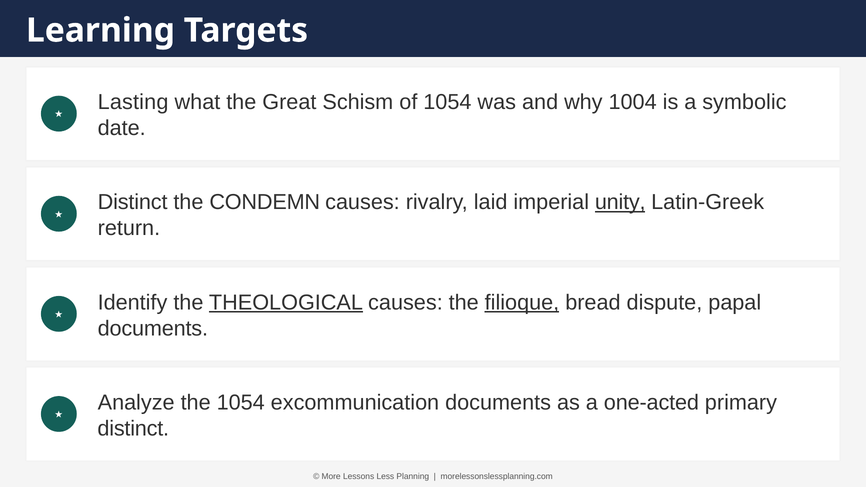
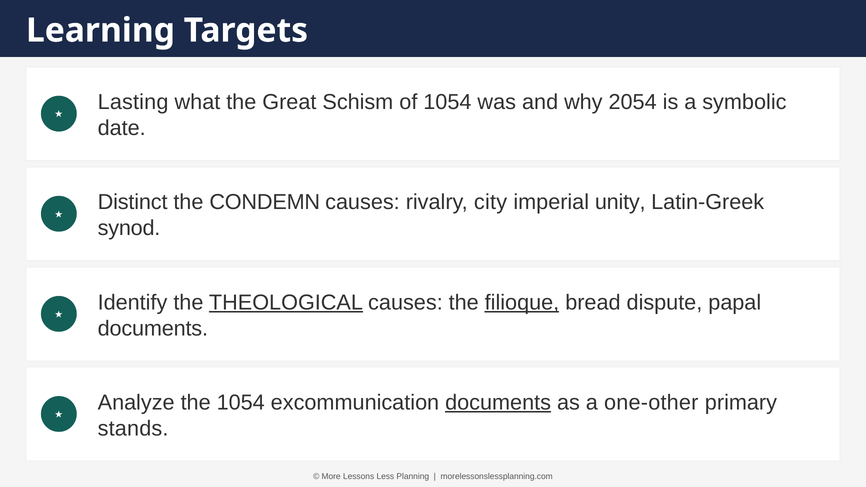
1004: 1004 -> 2054
laid: laid -> city
unity underline: present -> none
return: return -> synod
documents at (498, 403) underline: none -> present
one-acted: one-acted -> one-other
distinct at (133, 429): distinct -> stands
